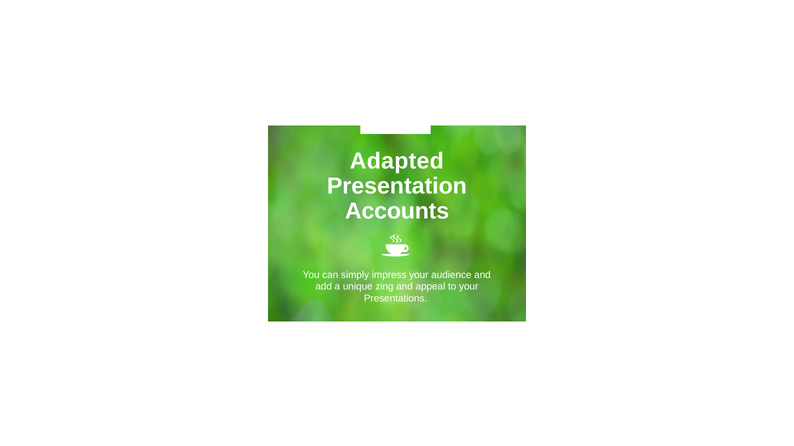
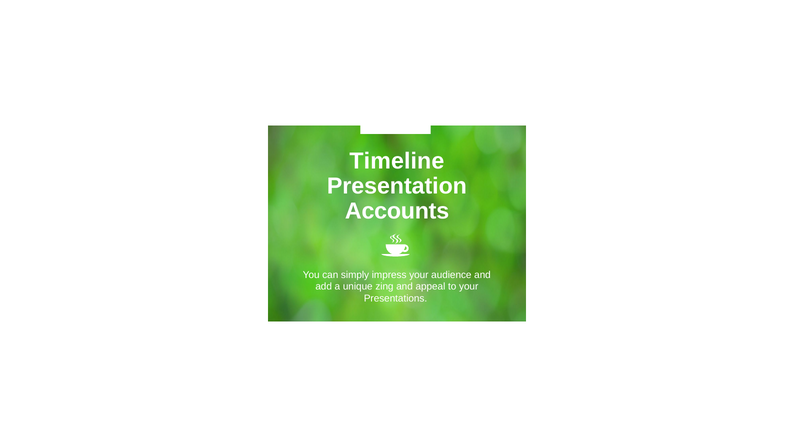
Adapted: Adapted -> Timeline
